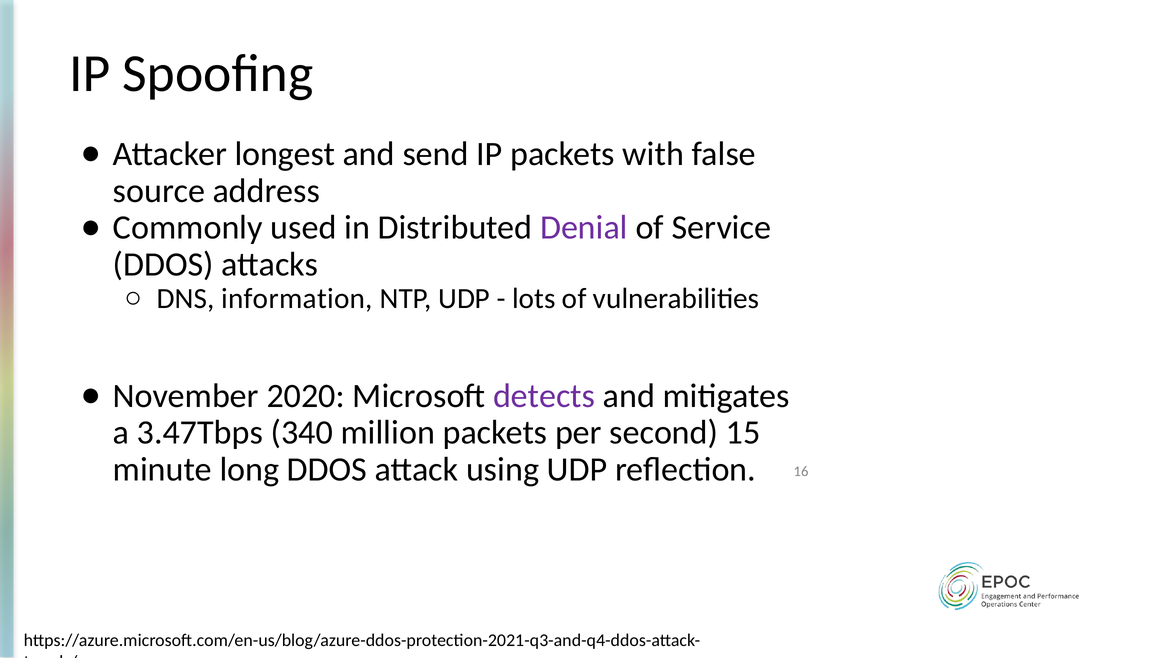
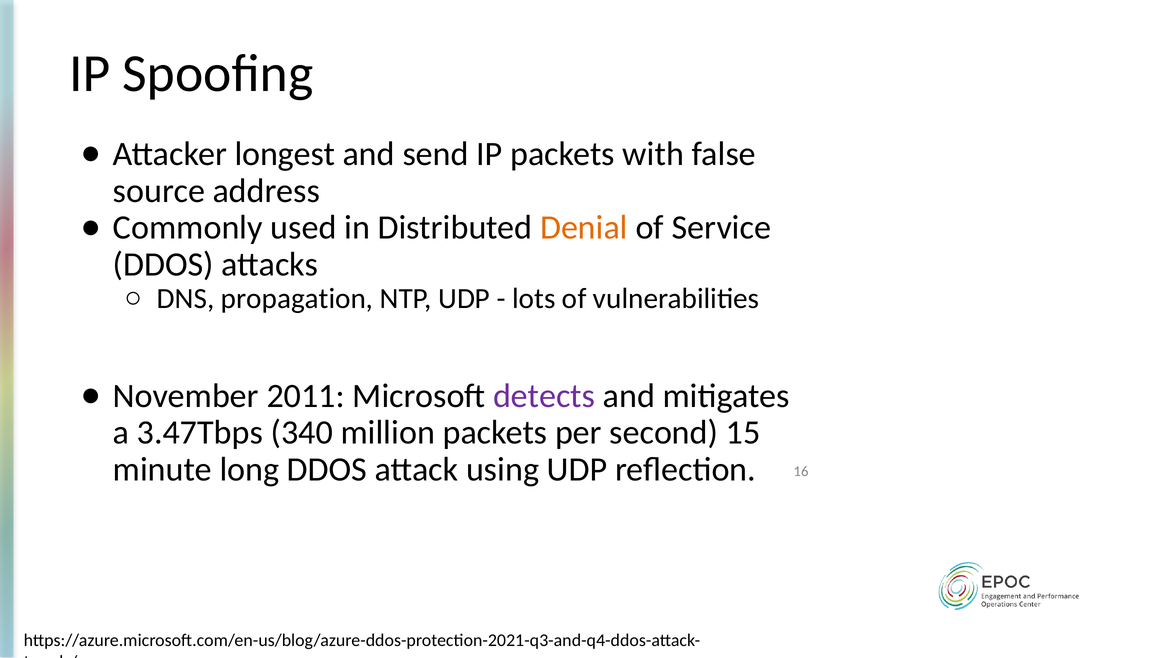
Denial colour: purple -> orange
information: information -> propagation
2020: 2020 -> 2011
